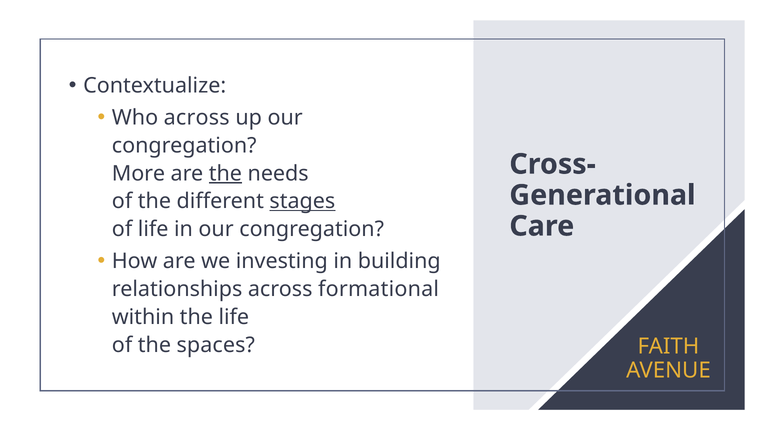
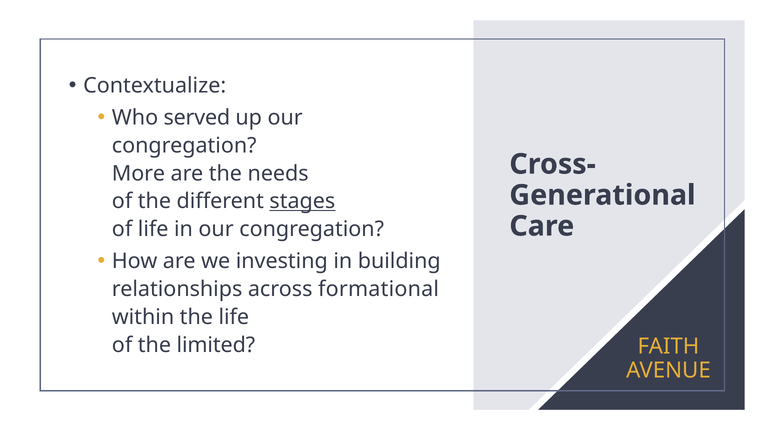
Who across: across -> served
the at (225, 174) underline: present -> none
spaces: spaces -> limited
